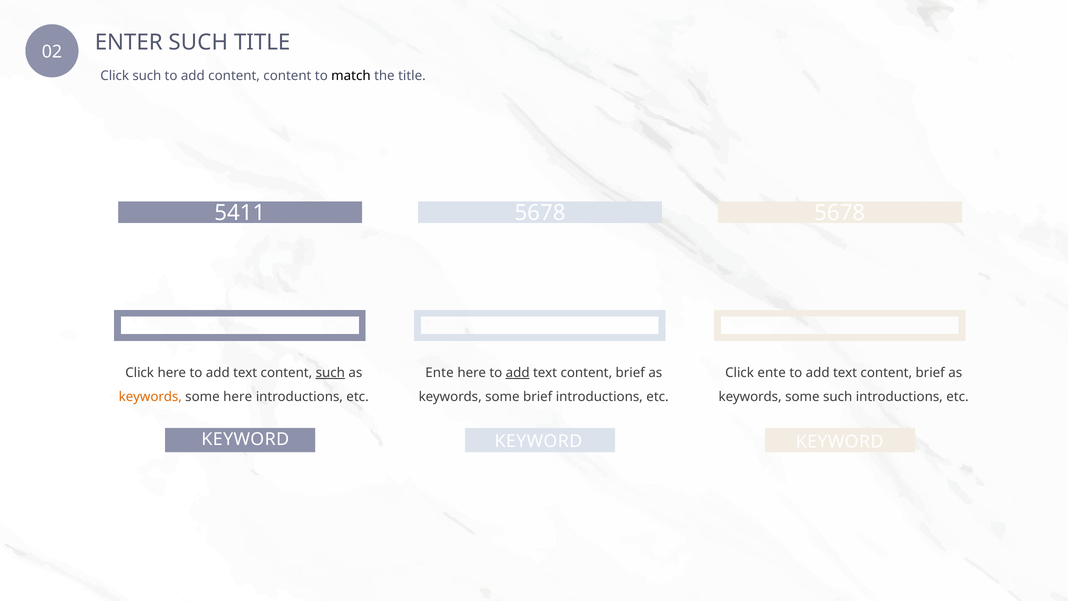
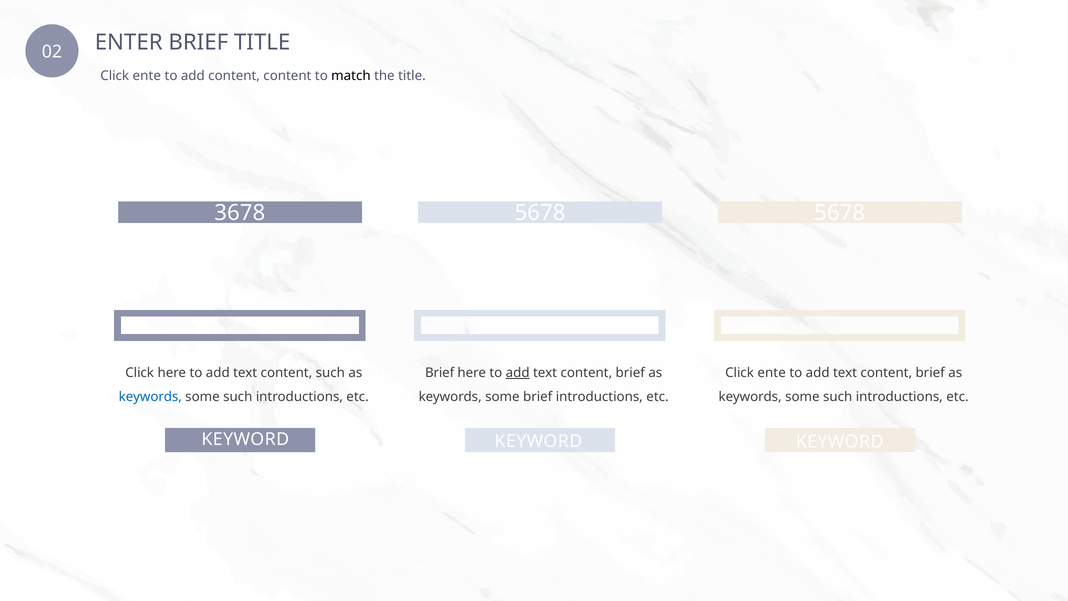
ENTER SUCH: SUCH -> BRIEF
such at (147, 76): such -> ente
5411: 5411 -> 3678
such at (330, 373) underline: present -> none
Ente at (439, 373): Ente -> Brief
keywords at (150, 397) colour: orange -> blue
here at (238, 397): here -> such
